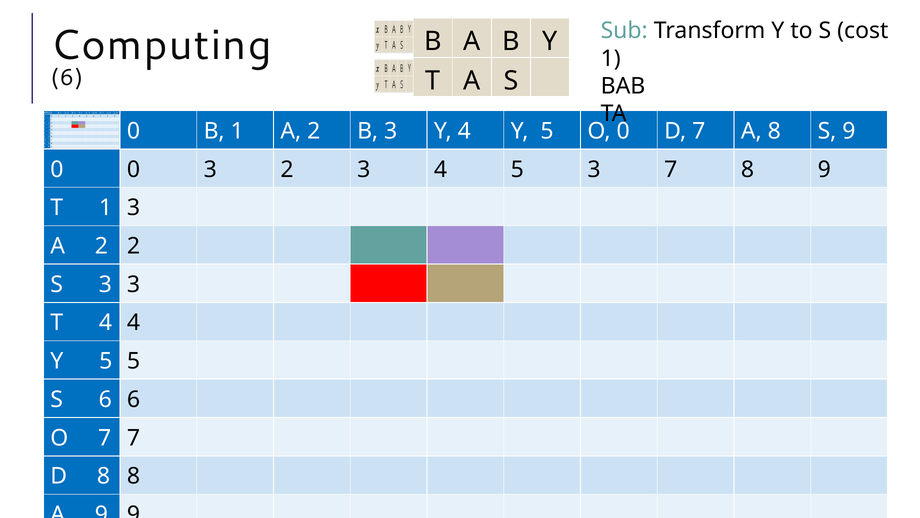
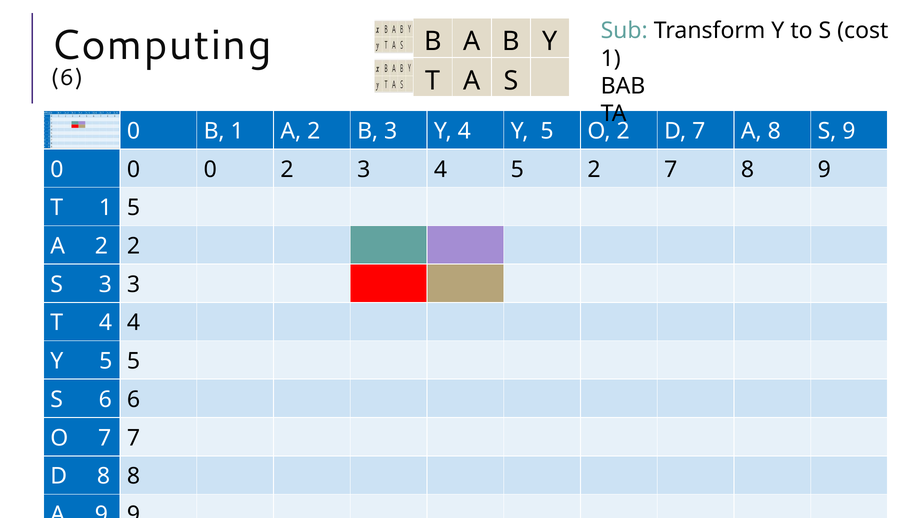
0 at (623, 131): 0 -> 2
3 at (210, 169): 3 -> 0
3 at (594, 169): 3 -> 2
1 3: 3 -> 5
